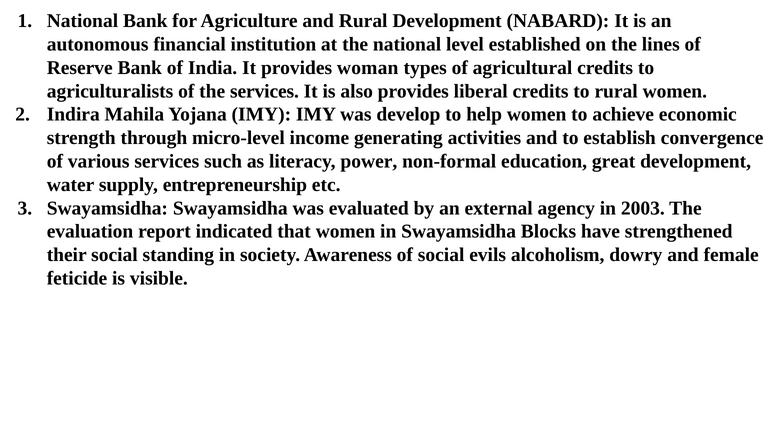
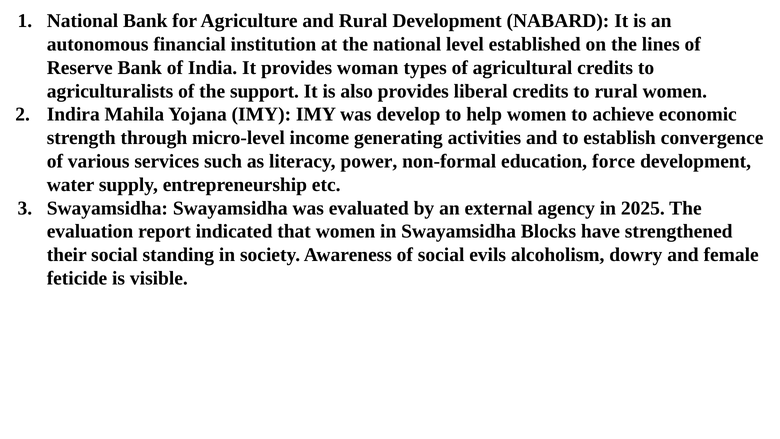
the services: services -> support
great: great -> force
2003: 2003 -> 2025
